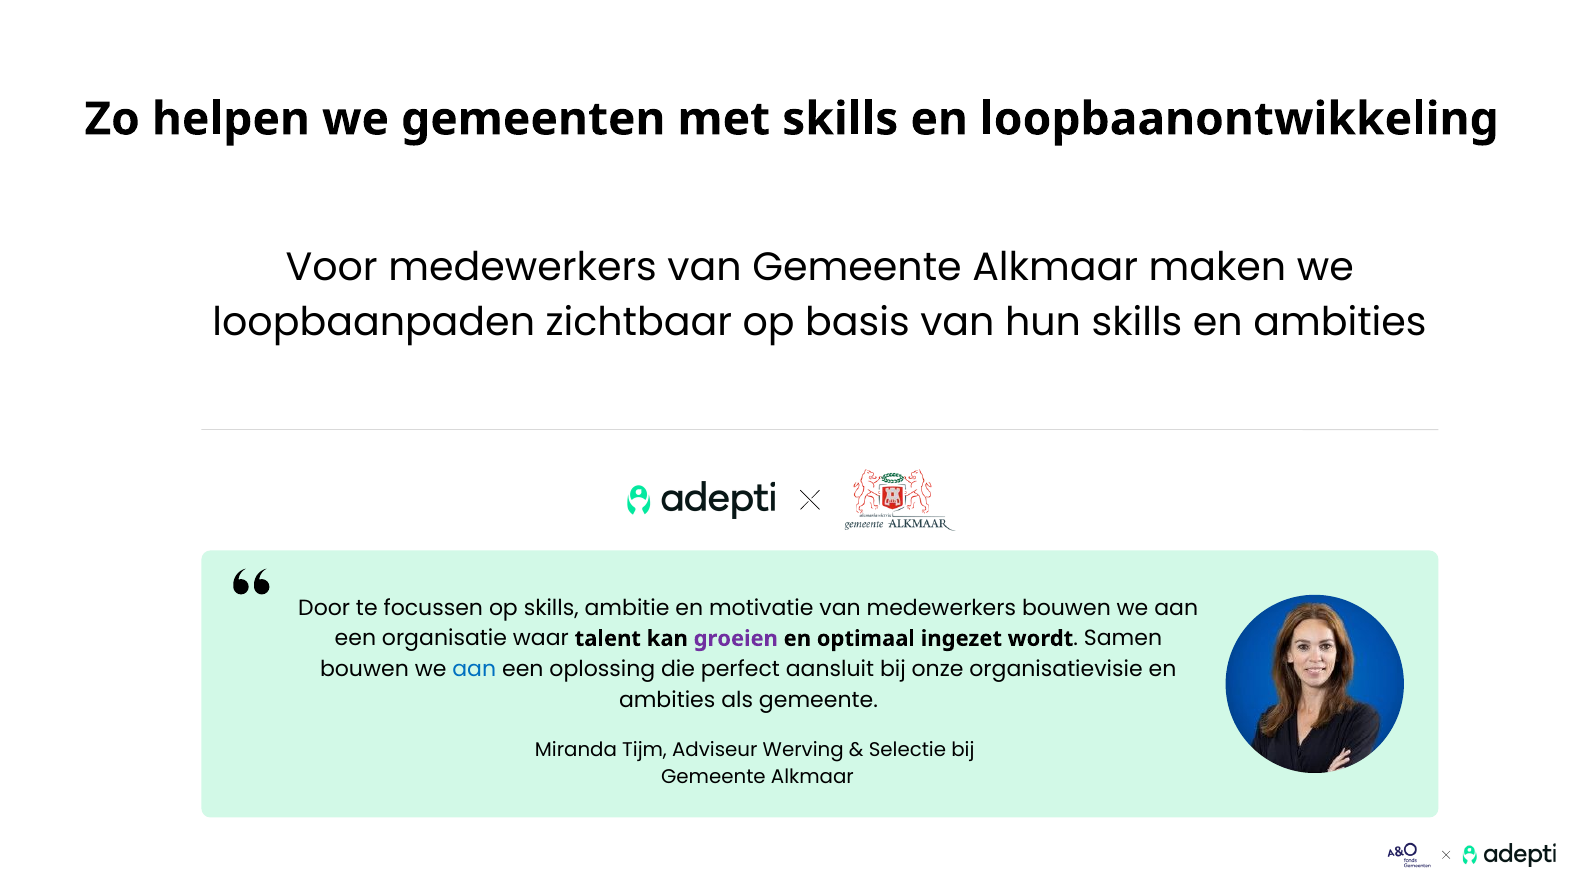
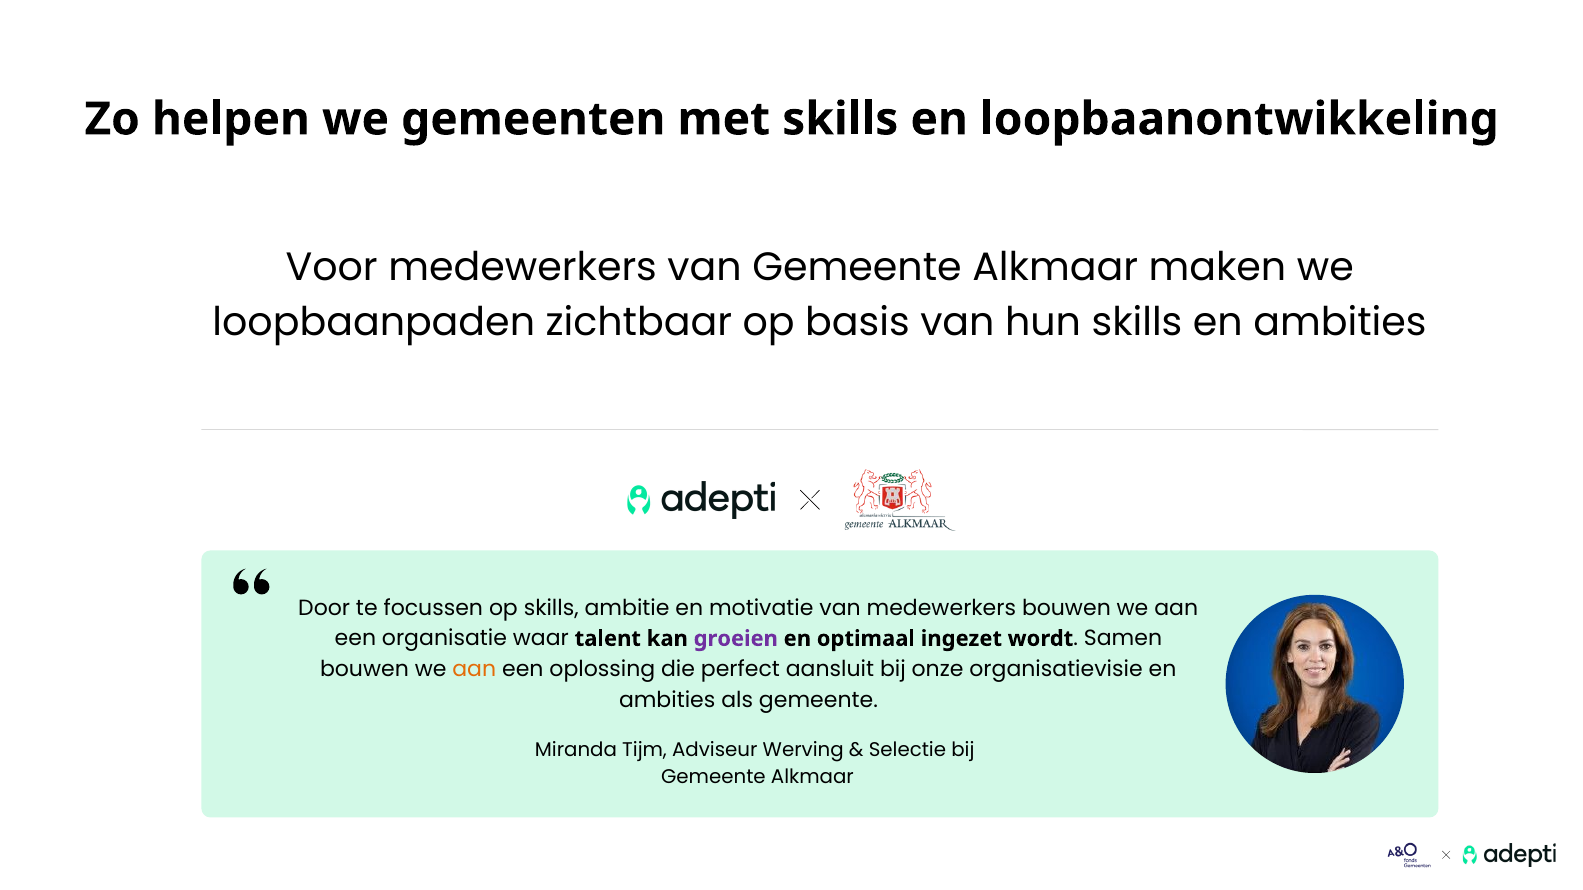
aan at (474, 670) colour: blue -> orange
